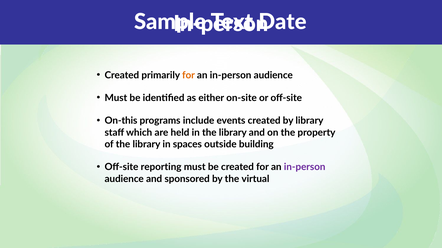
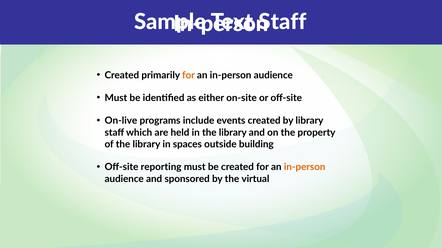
Date at (283, 22): Date -> Staff
On-this: On-this -> On-live
in-person at (305, 167) colour: purple -> orange
